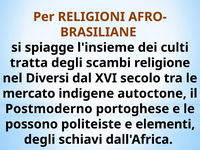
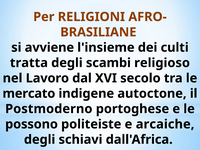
spiagge: spiagge -> avviene
religione: religione -> religioso
Diversi: Diversi -> Lavoro
elementi: elementi -> arcaiche
